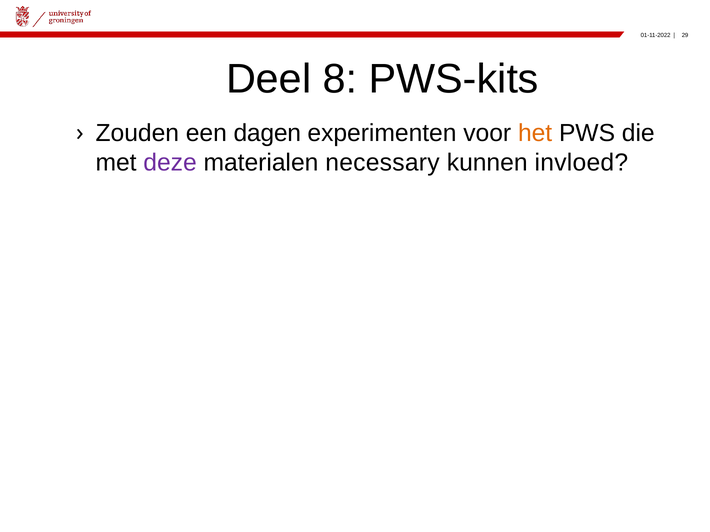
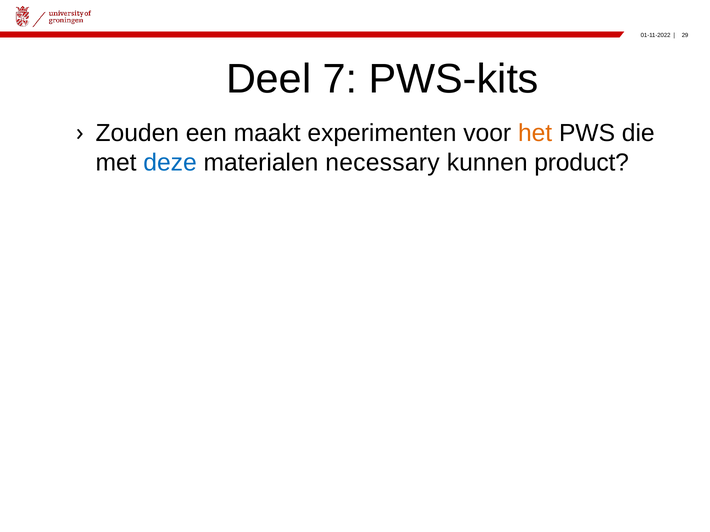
8: 8 -> 7
dagen: dagen -> maakt
deze colour: purple -> blue
invloed: invloed -> product
